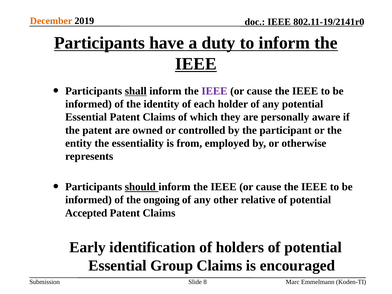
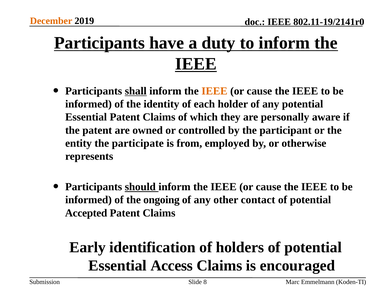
IEEE at (214, 91) colour: purple -> orange
essentiality: essentiality -> participate
relative: relative -> contact
Group: Group -> Access
